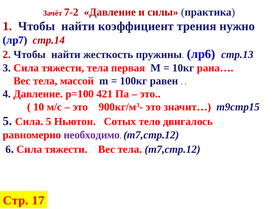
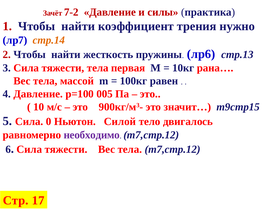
стр.14 colour: red -> orange
421: 421 -> 005
Сила 5: 5 -> 0
Сотых: Сотых -> Силой
